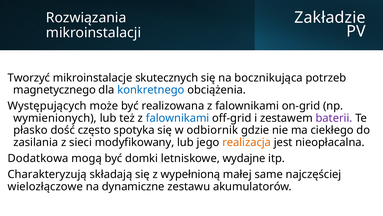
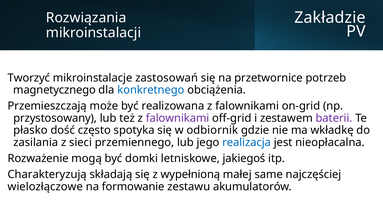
skutecznych: skutecznych -> zastosowań
bocznikująca: bocznikująca -> przetwornice
Występujących: Występujących -> Przemieszczają
wymienionych: wymienionych -> przystosowany
falownikami at (178, 118) colour: blue -> purple
ciekłego: ciekłego -> wkładkę
modyfikowany: modyfikowany -> przemiennego
realizacja colour: orange -> blue
Dodatkowa: Dodatkowa -> Rozważenie
wydajne: wydajne -> jakiegoś
dynamiczne: dynamiczne -> formowanie
